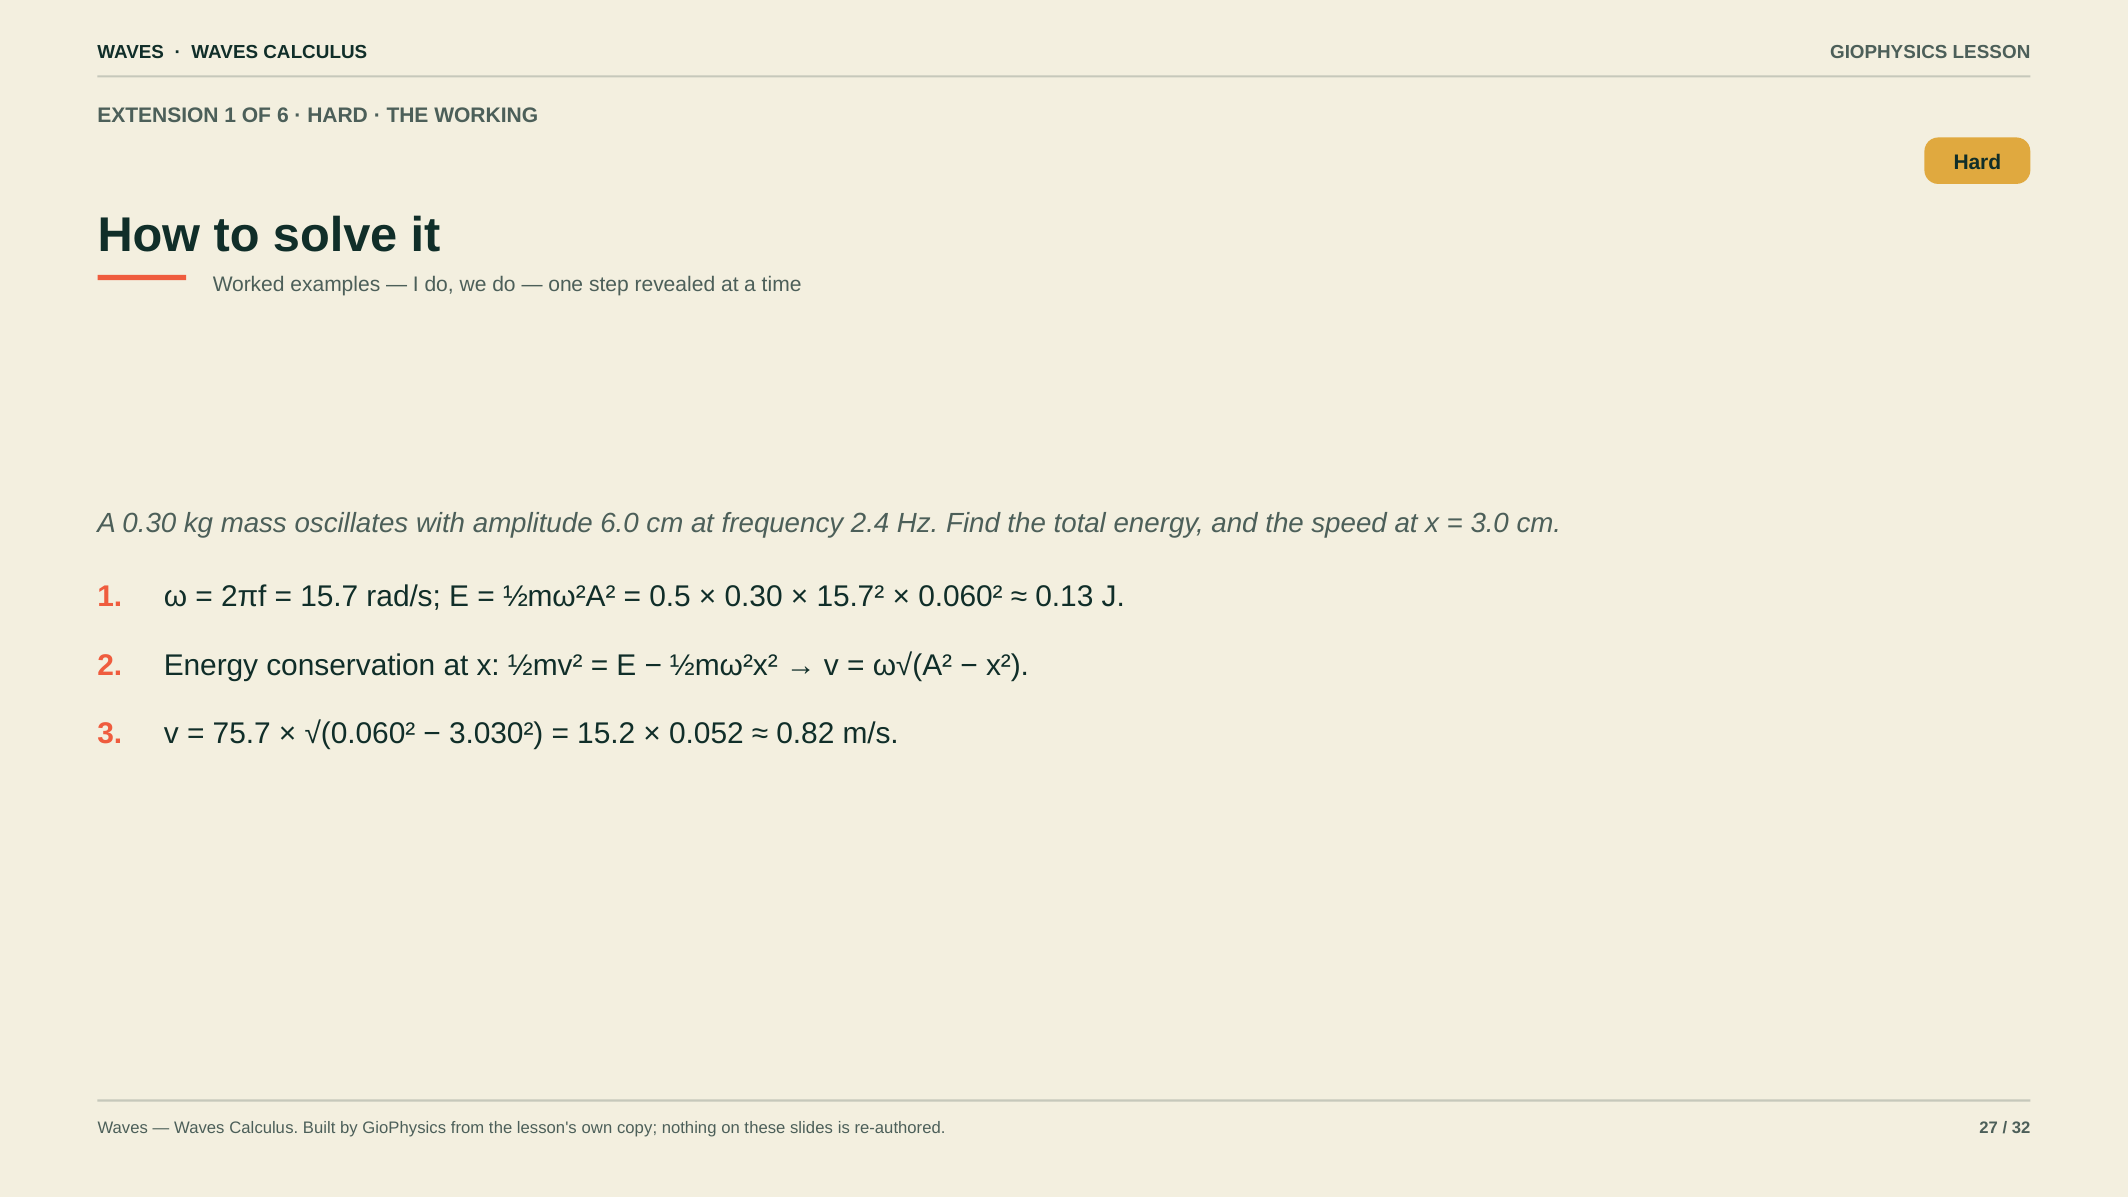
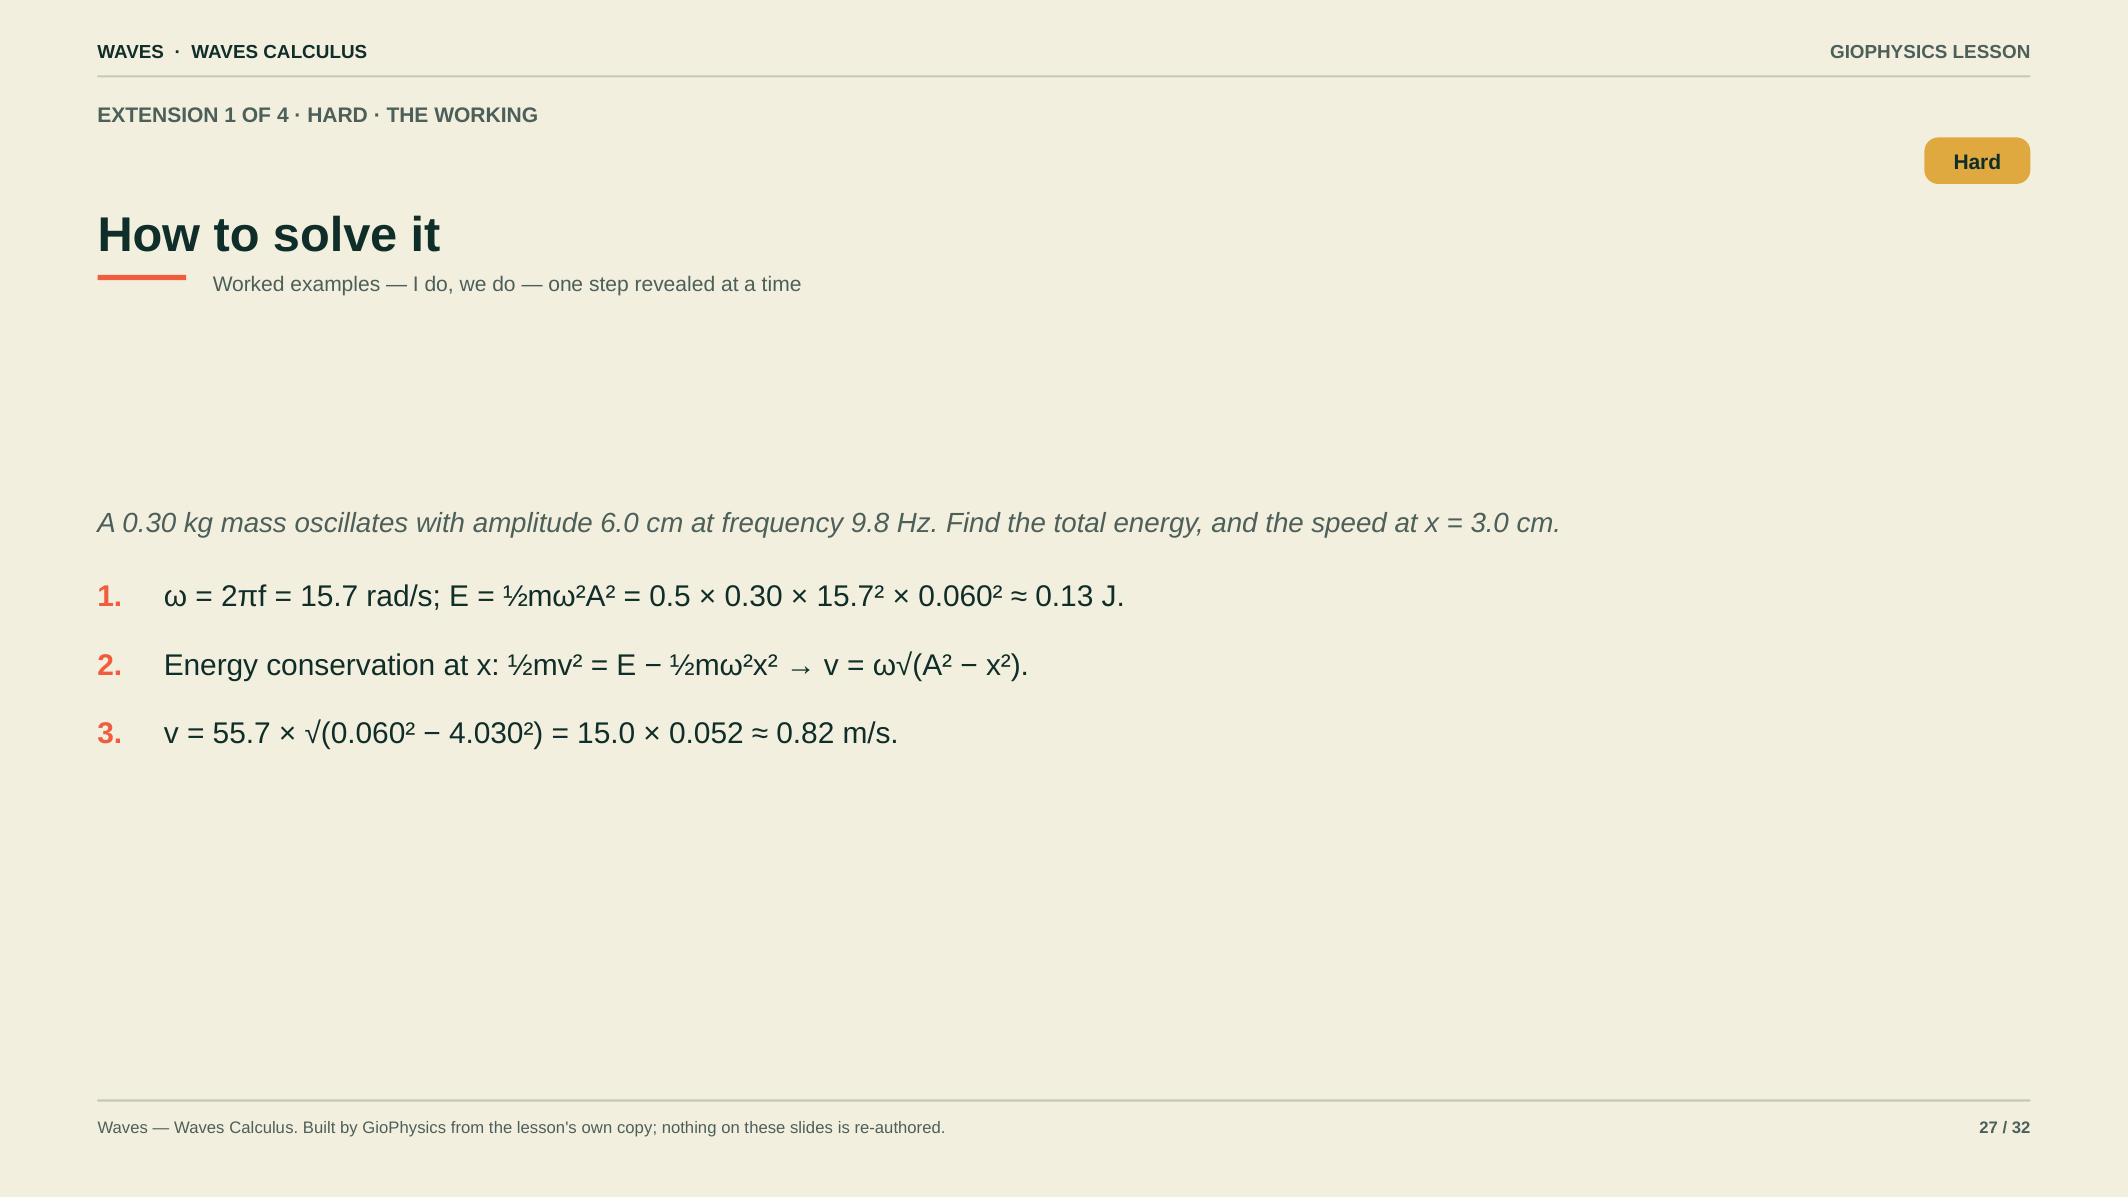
6: 6 -> 4
2.4: 2.4 -> 9.8
75.7: 75.7 -> 55.7
3.030²: 3.030² -> 4.030²
15.2: 15.2 -> 15.0
